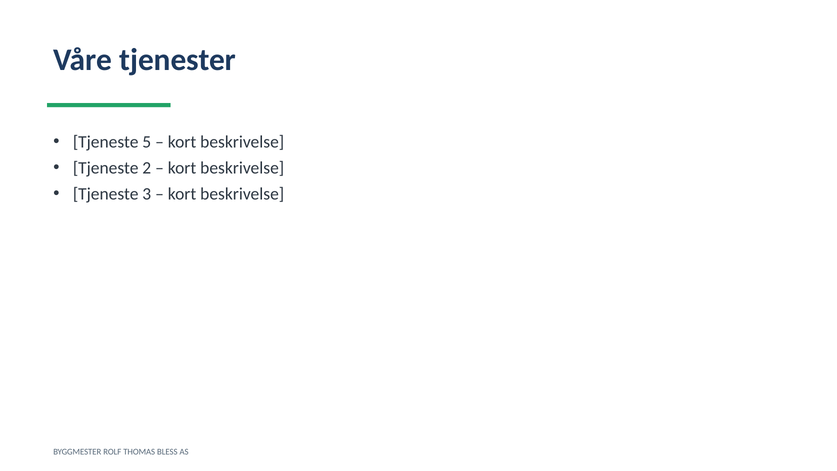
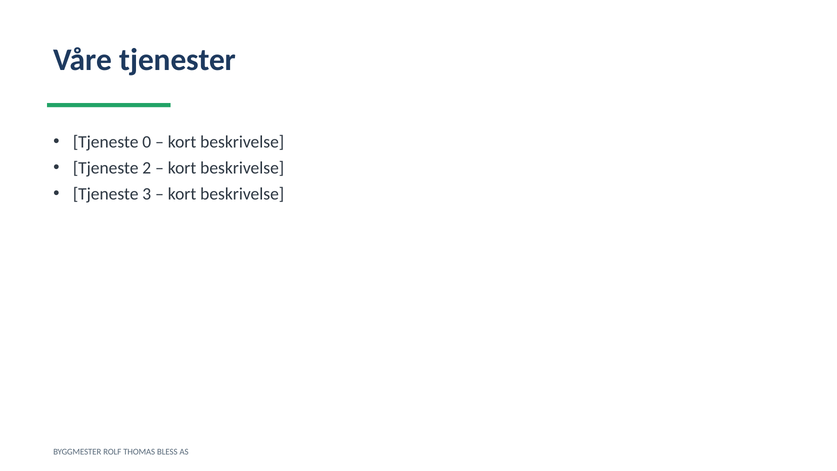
5: 5 -> 0
